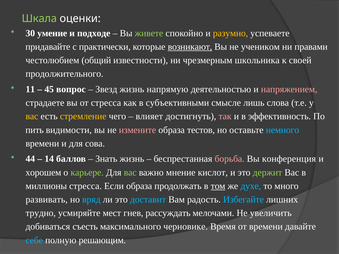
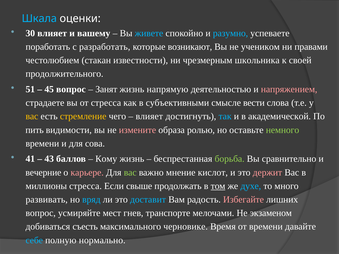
Шкала colour: light green -> light blue
30 умение: умение -> влияет
подходе: подходе -> вашему
живете colour: light green -> light blue
разумно colour: yellow -> light blue
придавайте: придавайте -> поработать
практически: практически -> разработать
возникают underline: present -> none
общий: общий -> стакан
11: 11 -> 51
Звезд: Звезд -> Занят
лишь: лишь -> вести
так colour: pink -> light blue
эффективность: эффективность -> академической
тестов: тестов -> ролью
немного colour: light blue -> light green
44: 44 -> 41
14: 14 -> 43
Знать: Знать -> Кому
борьба colour: pink -> light green
конференция: конференция -> сравнительно
хорошем: хорошем -> вечерние
карьере colour: light green -> pink
держит colour: light green -> pink
Если образа: образа -> свыше
Избегайте colour: light blue -> pink
трудно at (41, 213): трудно -> вопрос
рассуждать: рассуждать -> транспорте
увеличить: увеличить -> экзаменом
решающим: решающим -> нормально
